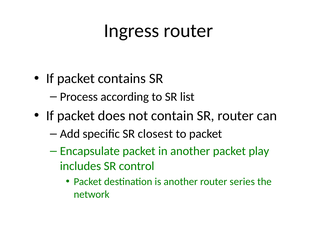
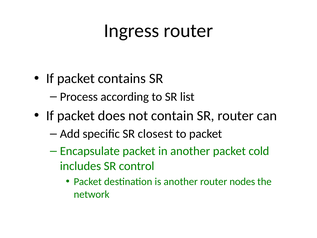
play: play -> cold
series: series -> nodes
